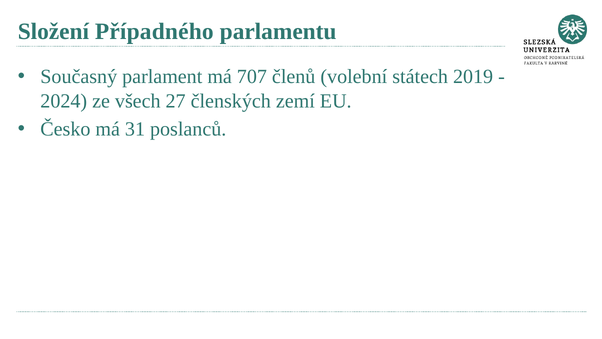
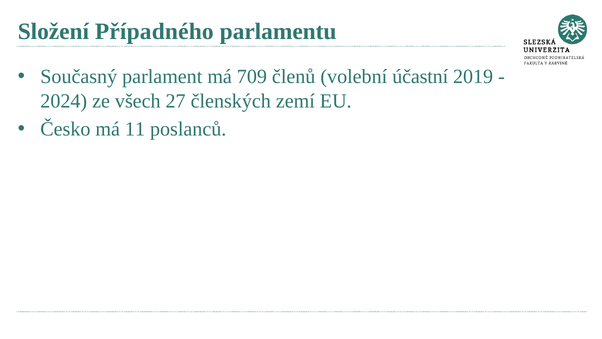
707: 707 -> 709
státech: státech -> účastní
31: 31 -> 11
